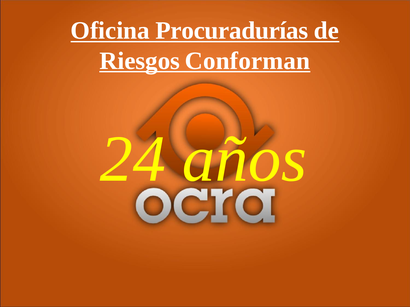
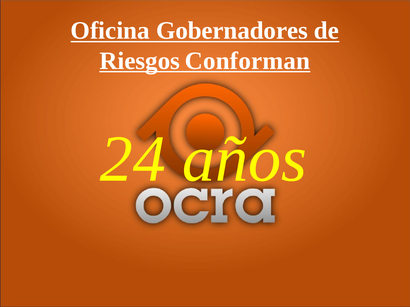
Procuradurías: Procuradurías -> Gobernadores
